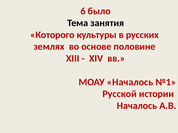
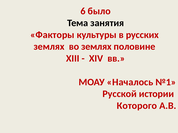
Которого: Которого -> Факторы
во основе: основе -> землях
Началось at (137, 106): Началось -> Которого
